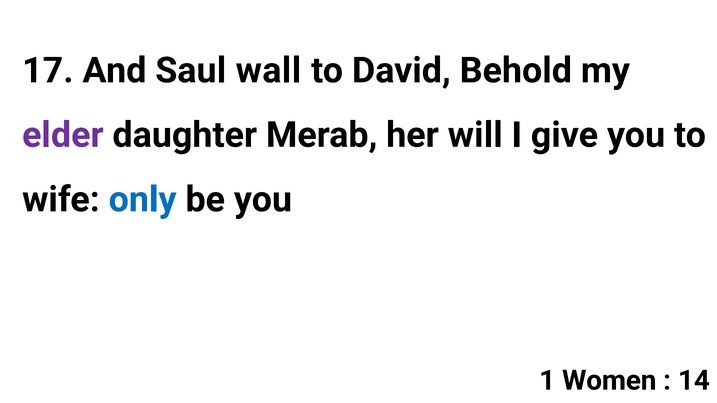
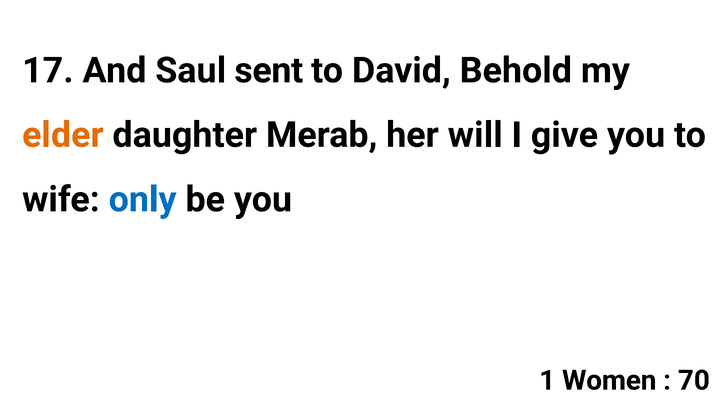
wall: wall -> sent
elder colour: purple -> orange
14: 14 -> 70
